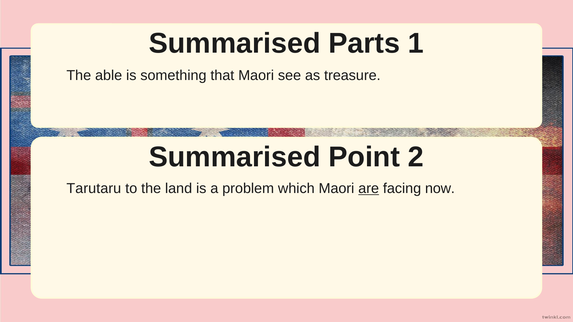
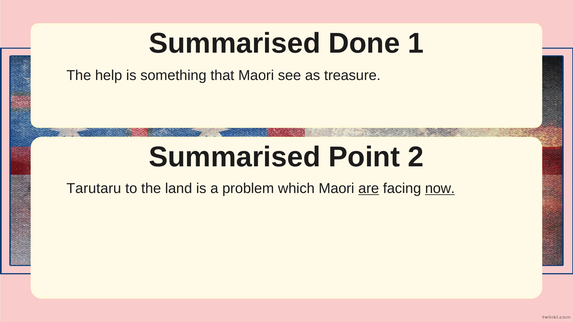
Parts: Parts -> Done
able: able -> help
now underline: none -> present
